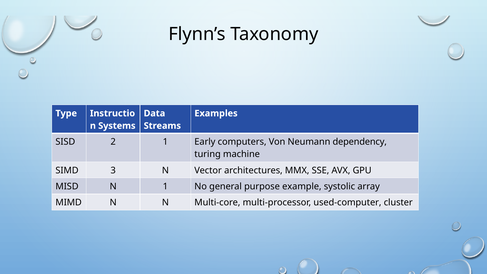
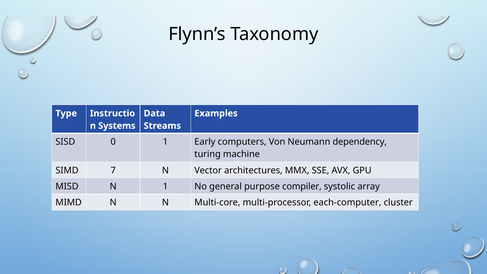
2: 2 -> 0
3: 3 -> 7
example: example -> compiler
used-computer: used-computer -> each-computer
